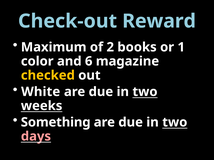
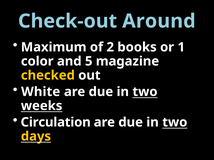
Reward: Reward -> Around
6: 6 -> 5
Something: Something -> Circulation
days colour: pink -> yellow
